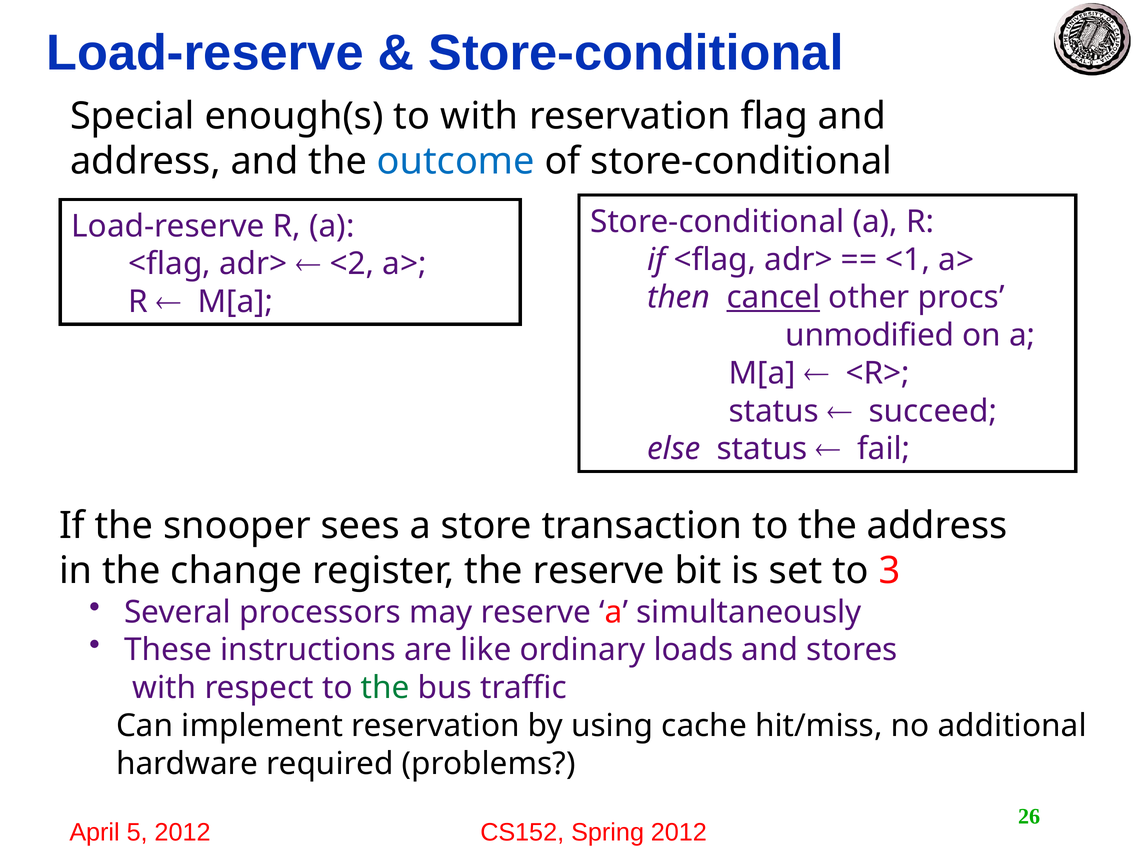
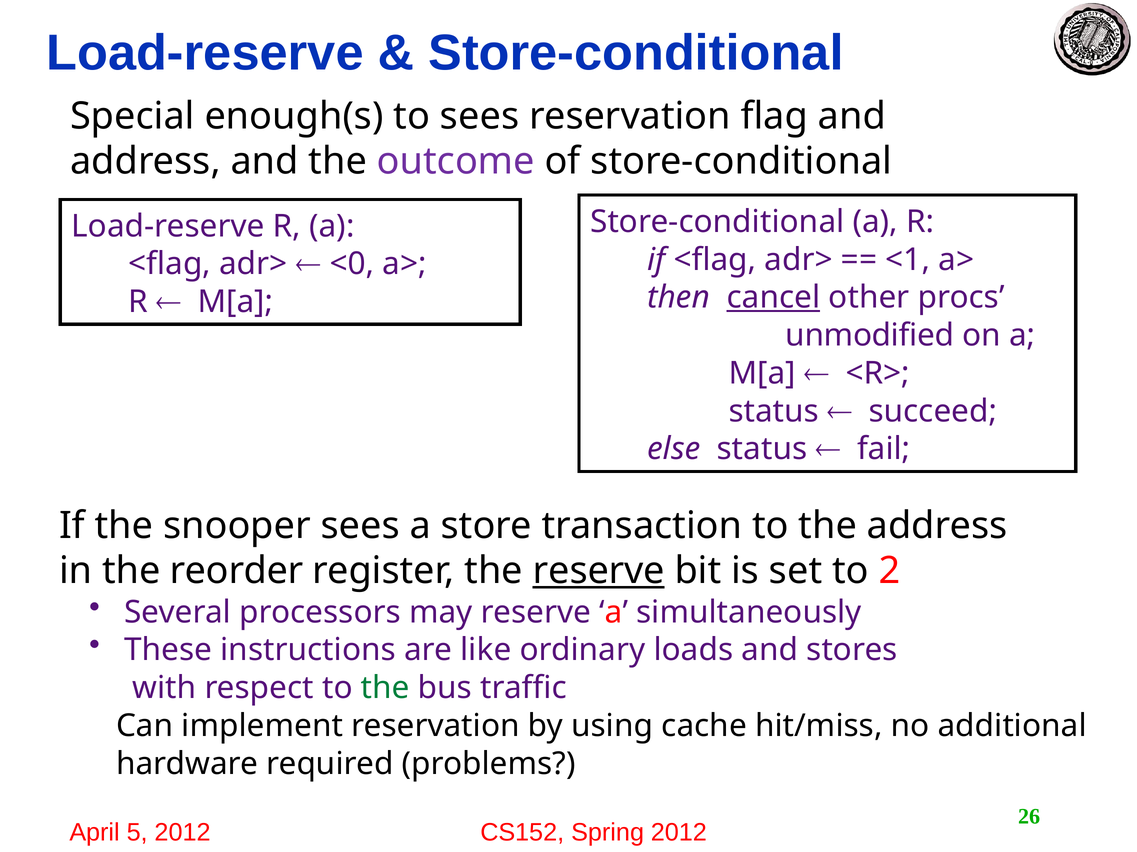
to with: with -> sees
outcome colour: blue -> purple
<2: <2 -> <0
change: change -> reorder
reserve at (599, 571) underline: none -> present
3: 3 -> 2
